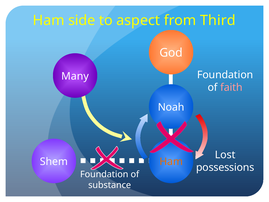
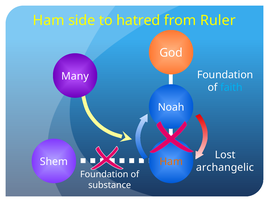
aspect: aspect -> hatred
Third: Third -> Ruler
faith colour: pink -> light blue
possessions: possessions -> archangelic
